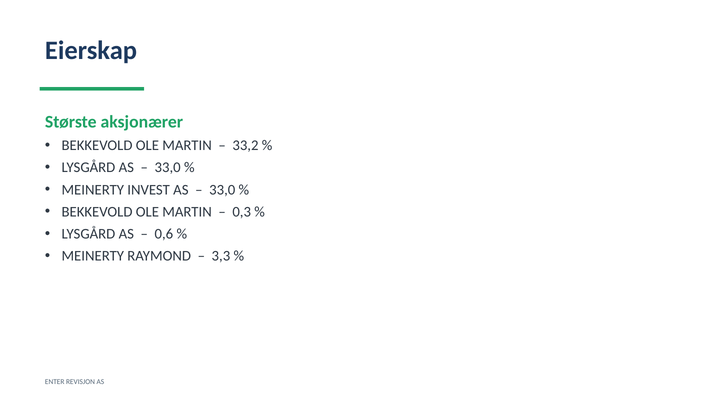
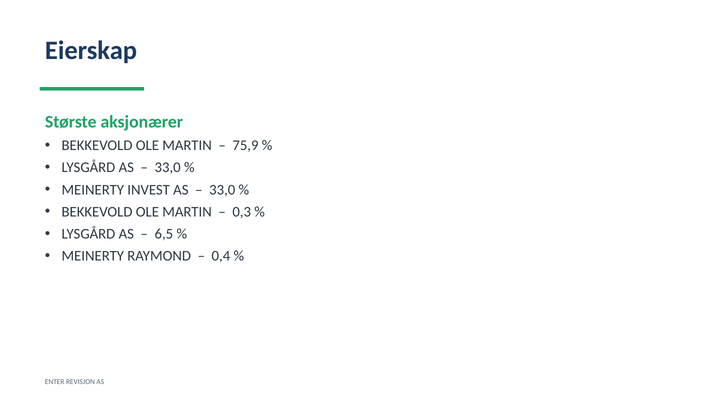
33,2: 33,2 -> 75,9
0,6: 0,6 -> 6,5
3,3: 3,3 -> 0,4
